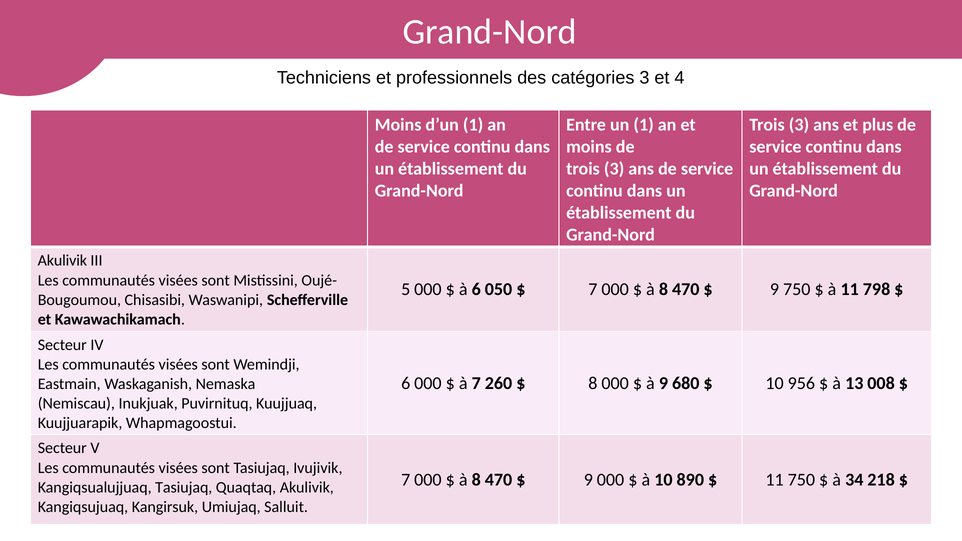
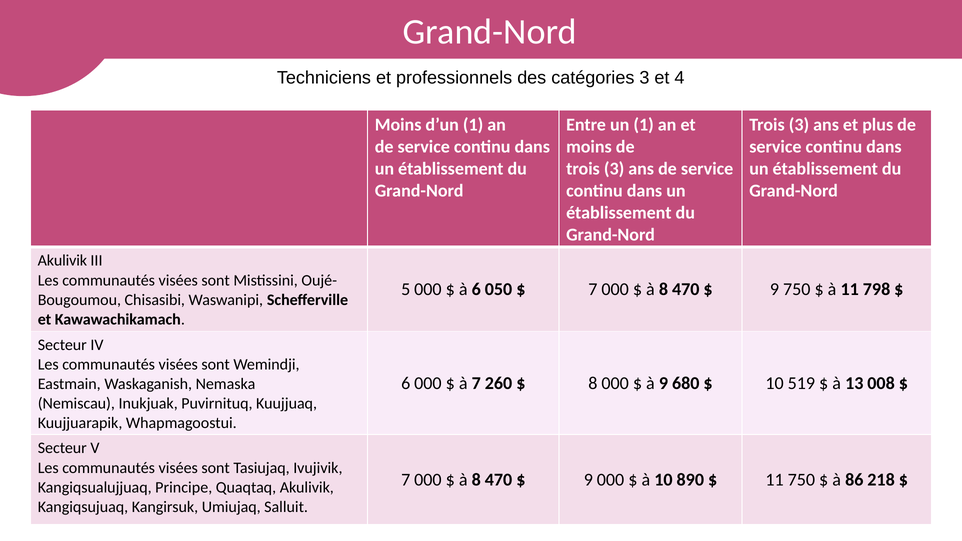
956: 956 -> 519
34: 34 -> 86
Kangiqsualujjuaq Tasiujaq: Tasiujaq -> Principe
